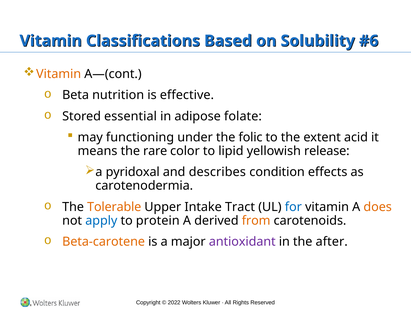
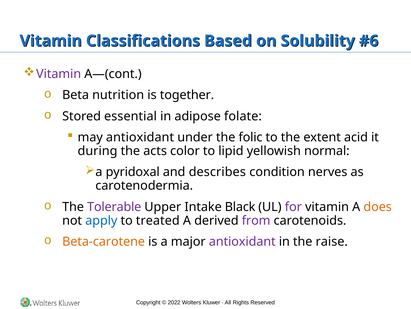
Vitamin at (59, 74) colour: orange -> purple
effective: effective -> together
may functioning: functioning -> antioxidant
means: means -> during
rare: rare -> acts
release: release -> normal
effects: effects -> nerves
Tolerable colour: orange -> purple
Tract: Tract -> Black
for colour: blue -> purple
protein: protein -> treated
from colour: orange -> purple
after: after -> raise
